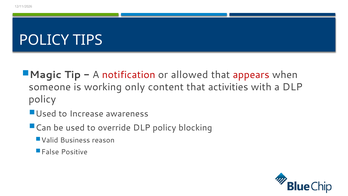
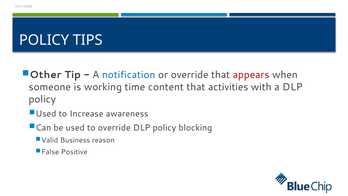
Magic: Magic -> Other
notification colour: red -> blue
or allowed: allowed -> override
only: only -> time
